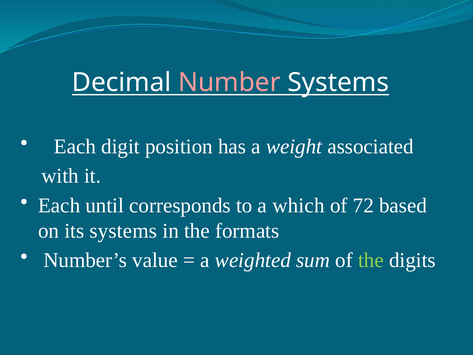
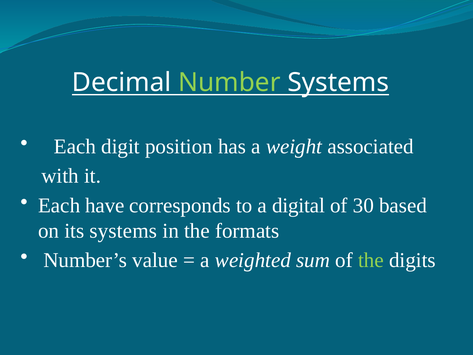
Number colour: pink -> light green
until: until -> have
which: which -> digital
72: 72 -> 30
